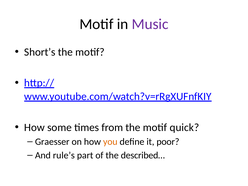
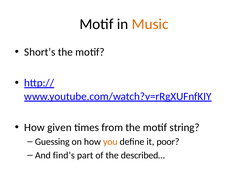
Music colour: purple -> orange
some: some -> given
quick: quick -> string
Graesser: Graesser -> Guessing
rule’s: rule’s -> find’s
